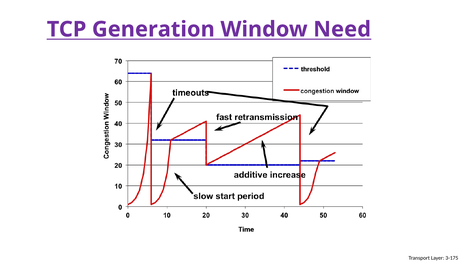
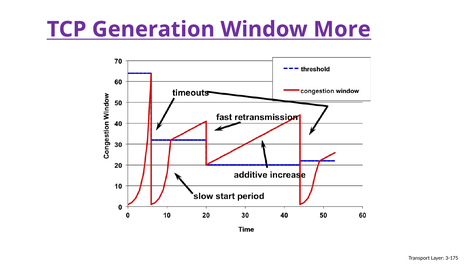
Need: Need -> More
